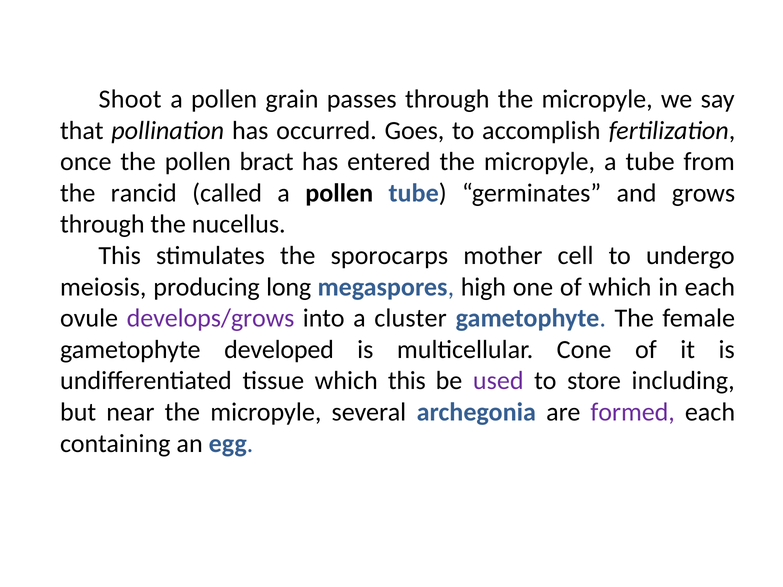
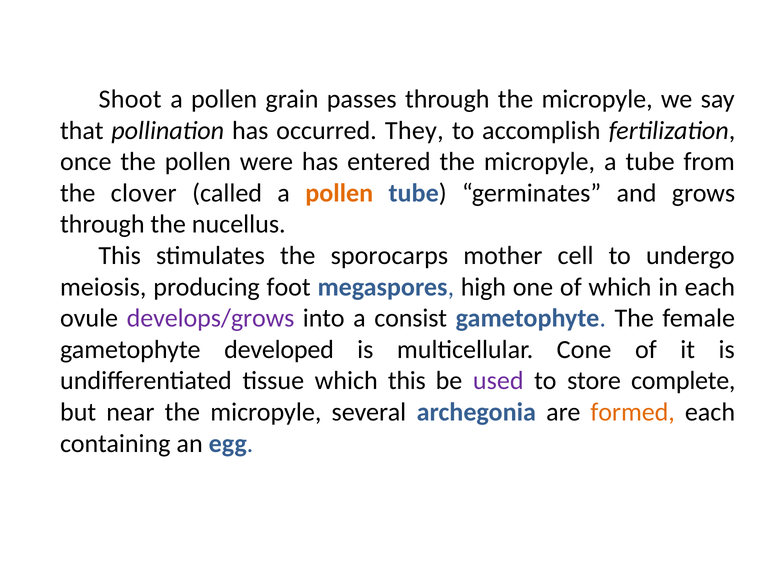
Goes: Goes -> They
bract: bract -> were
rancid: rancid -> clover
pollen at (339, 193) colour: black -> orange
long: long -> foot
cluster: cluster -> consist
including: including -> complete
formed colour: purple -> orange
